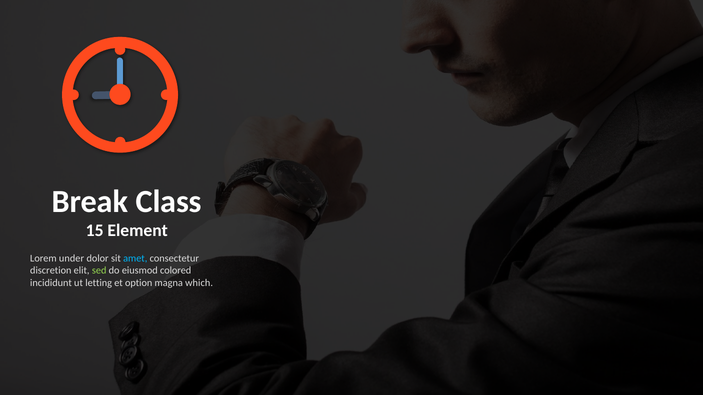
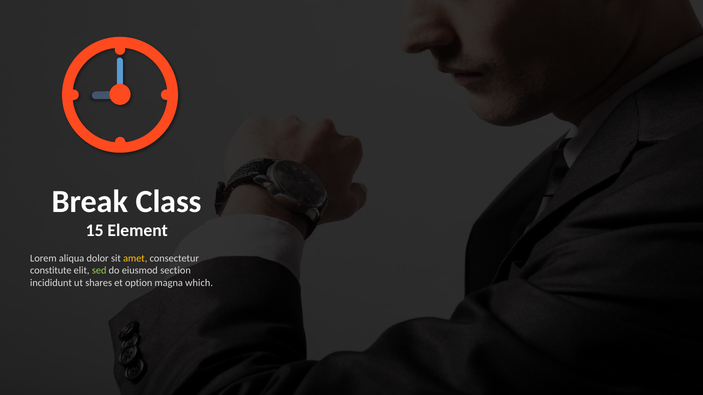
under: under -> aliqua
amet colour: light blue -> yellow
discretion: discretion -> constitute
colored: colored -> section
letting: letting -> shares
